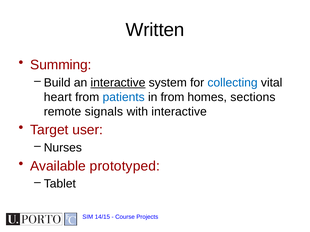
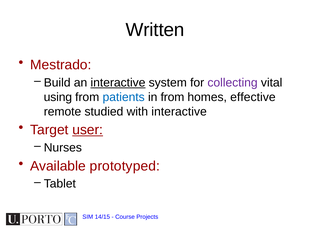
Summing: Summing -> Mestrado
collecting colour: blue -> purple
heart: heart -> using
sections: sections -> effective
signals: signals -> studied
user underline: none -> present
